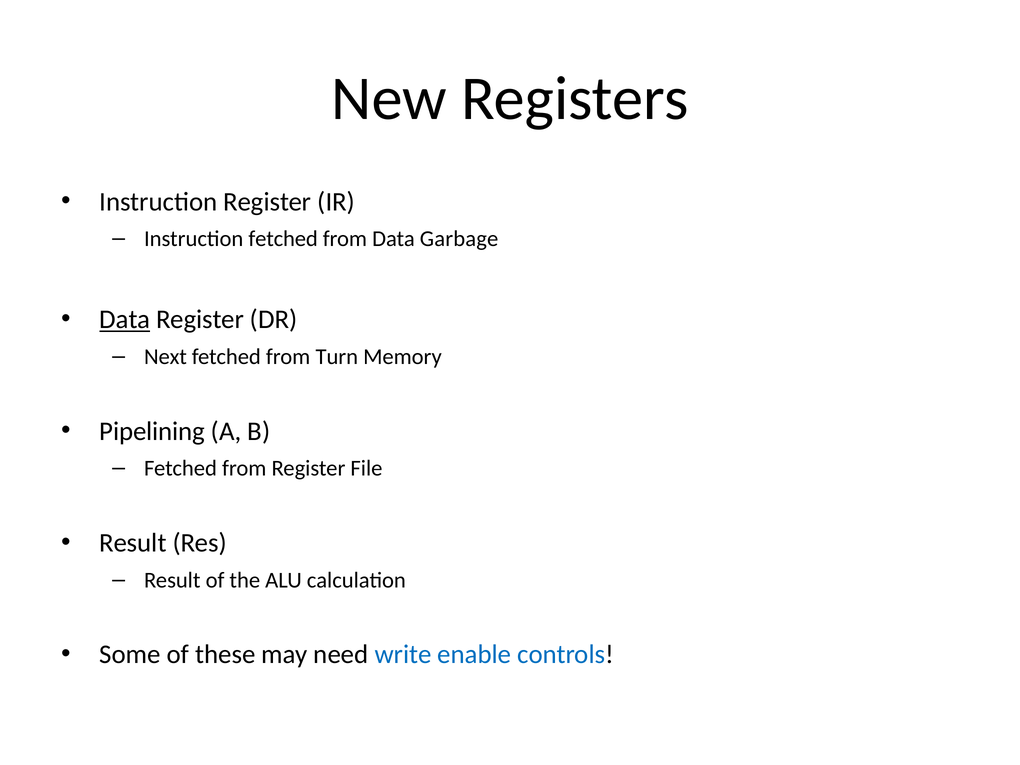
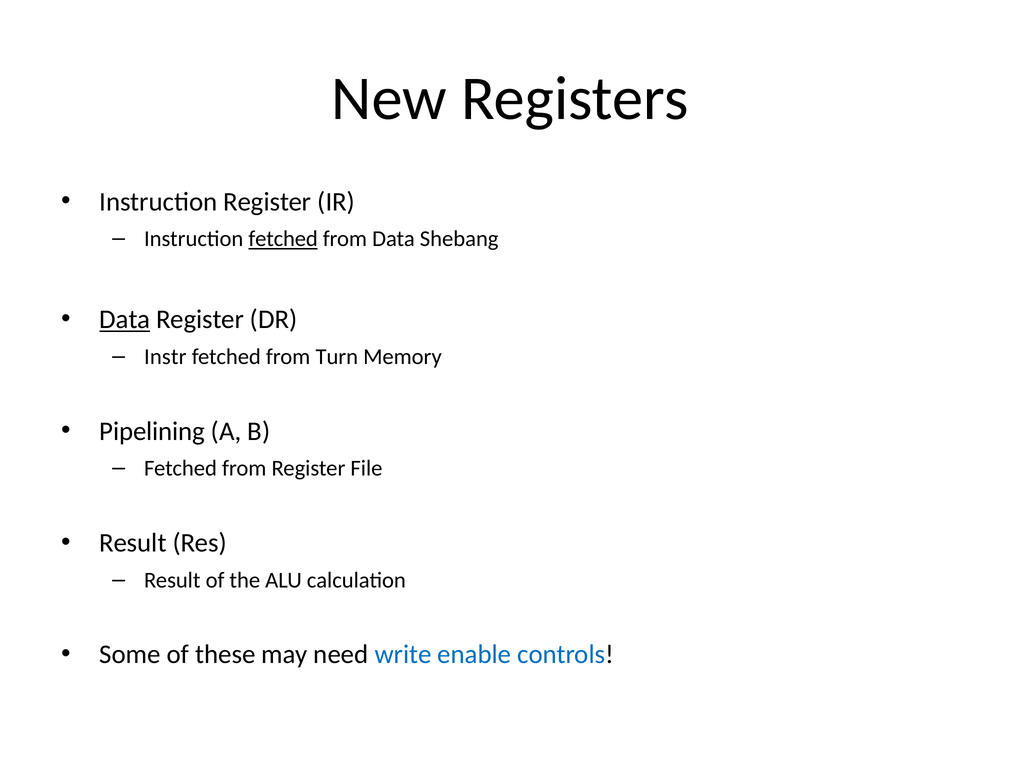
fetched at (283, 239) underline: none -> present
Garbage: Garbage -> Shebang
Next: Next -> Instr
